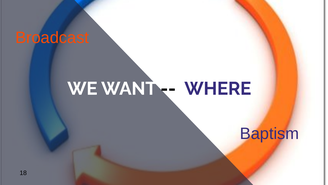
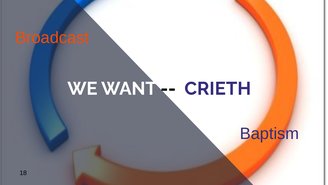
WHERE: WHERE -> CRIETH
